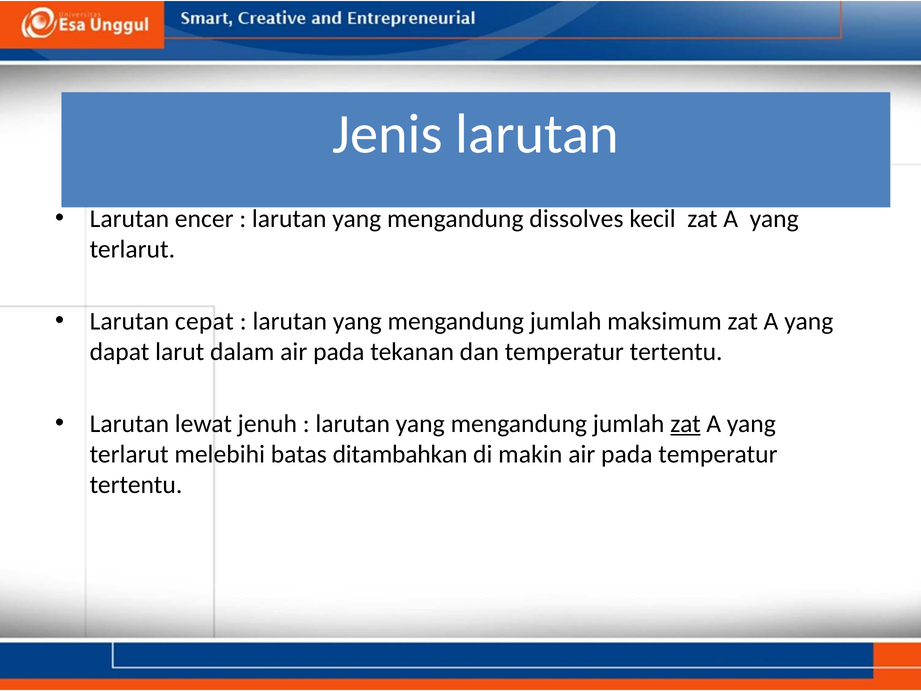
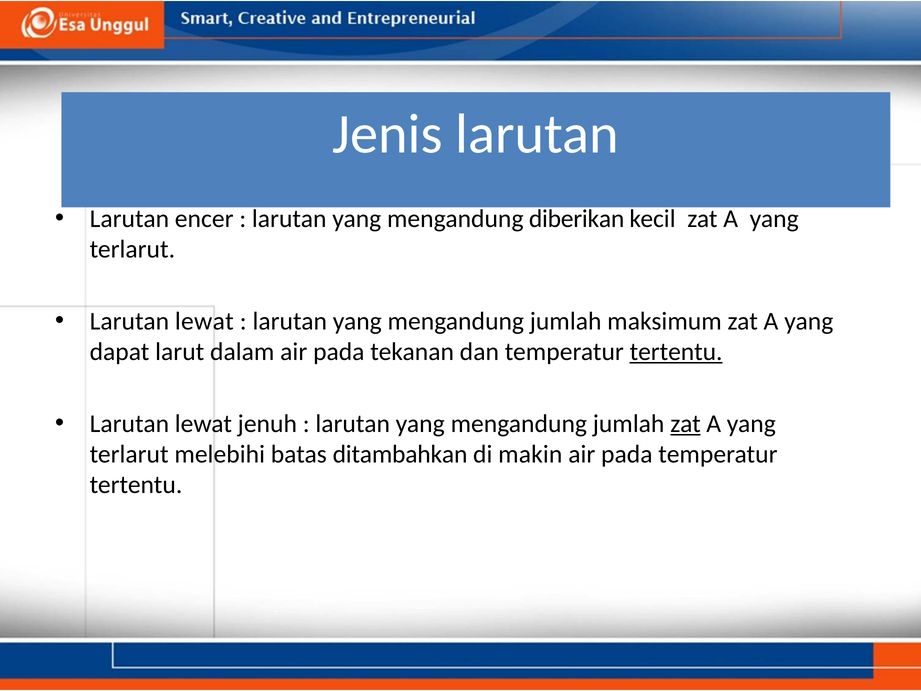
dissolves: dissolves -> diberikan
cepat at (204, 321): cepat -> lewat
tertentu at (676, 352) underline: none -> present
